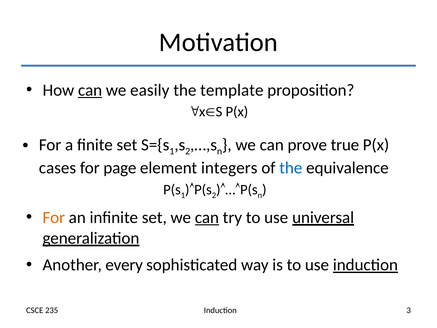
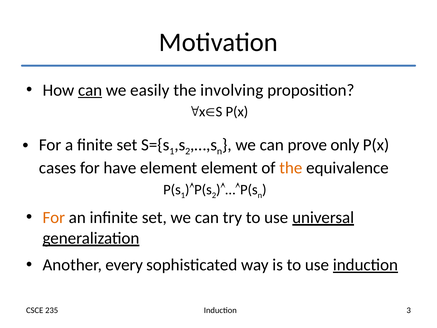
template: template -> involving
true: true -> only
page: page -> have
element integers: integers -> element
the at (291, 168) colour: blue -> orange
can at (207, 217) underline: present -> none
